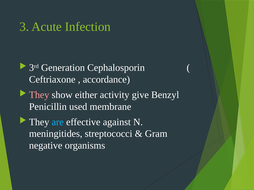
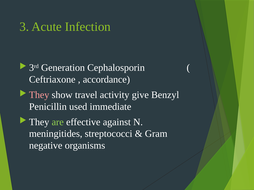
either: either -> travel
membrane: membrane -> immediate
are colour: light blue -> light green
